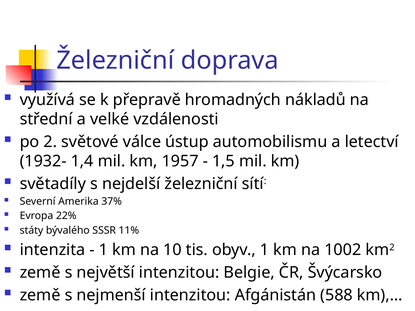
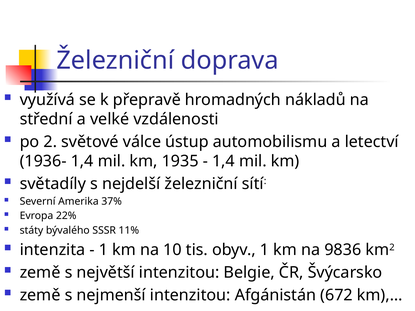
1932-: 1932- -> 1936-
1957: 1957 -> 1935
1,5 at (223, 161): 1,5 -> 1,4
1002: 1002 -> 9836
588: 588 -> 672
